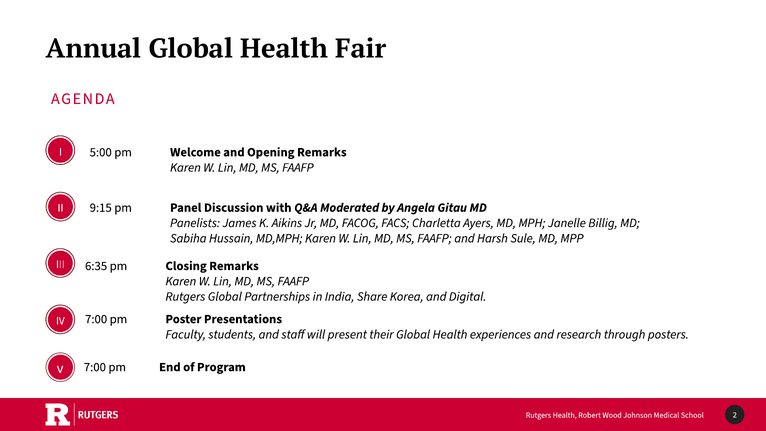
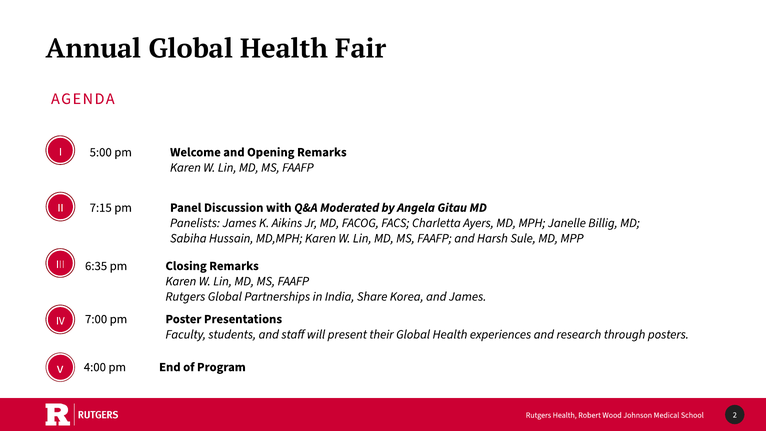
9:15: 9:15 -> 7:15
and Digital: Digital -> James
7:00 at (95, 367): 7:00 -> 4:00
